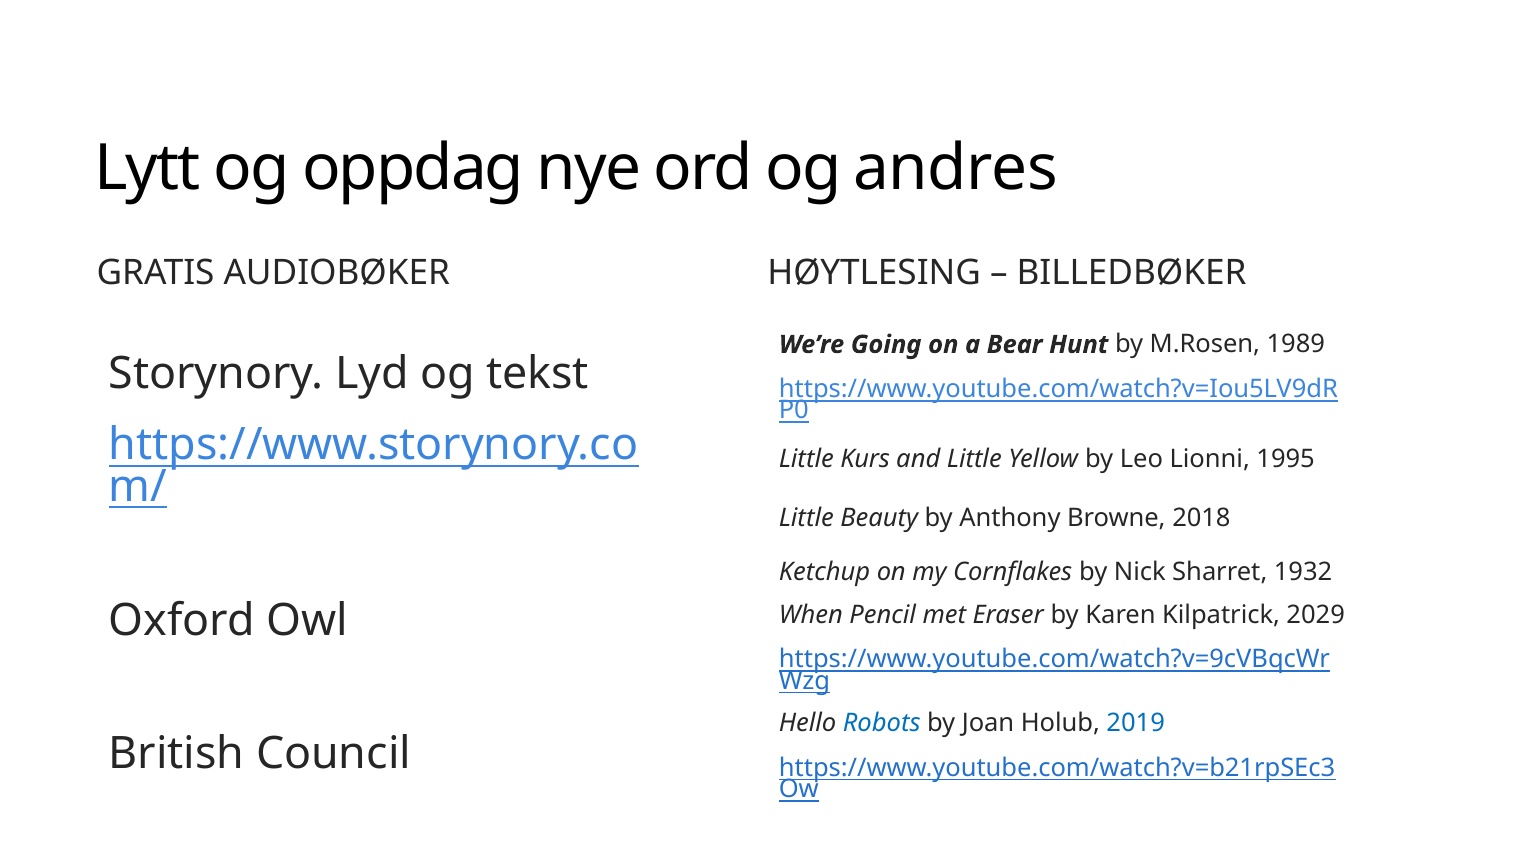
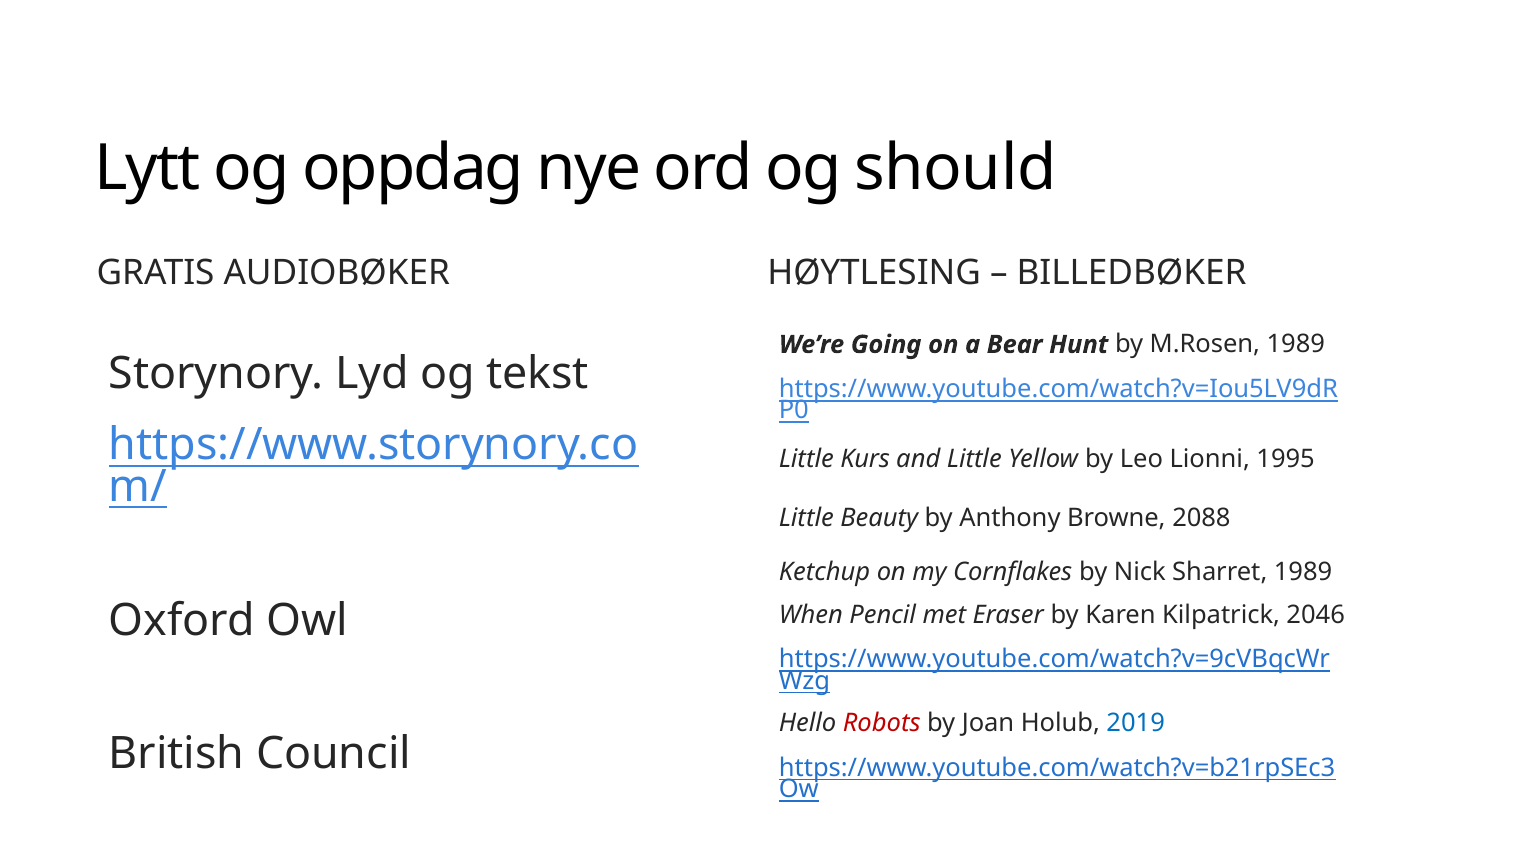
andres: andres -> should
2018: 2018 -> 2088
Sharret 1932: 1932 -> 1989
2029: 2029 -> 2046
Robots colour: blue -> red
